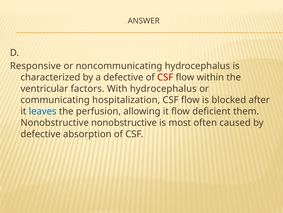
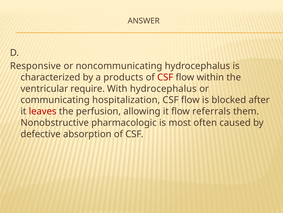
a defective: defective -> products
factors: factors -> require
leaves colour: blue -> red
deficient: deficient -> referrals
Nonobstructive nonobstructive: nonobstructive -> pharmacologic
